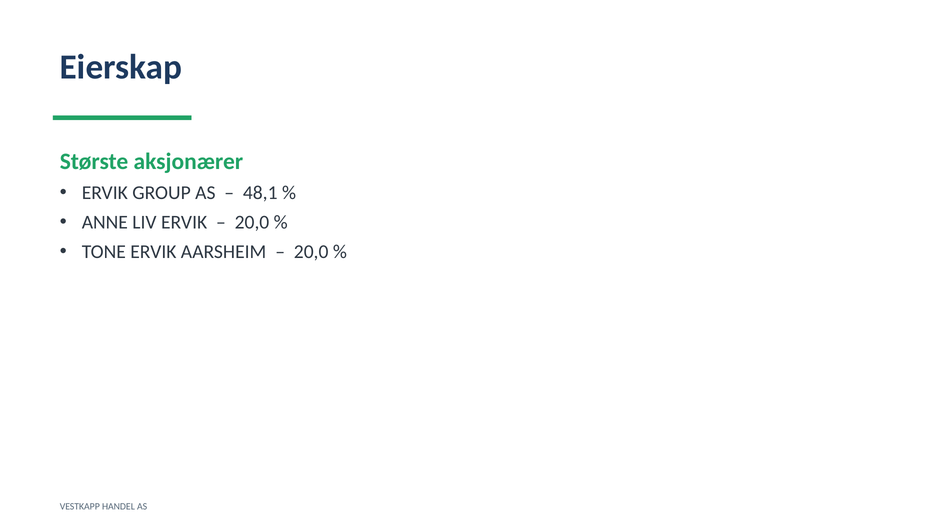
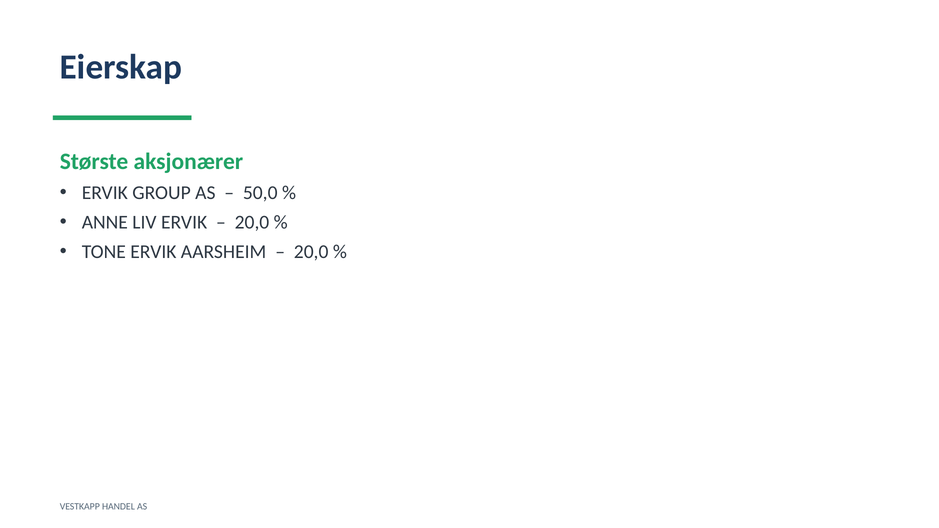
48,1: 48,1 -> 50,0
